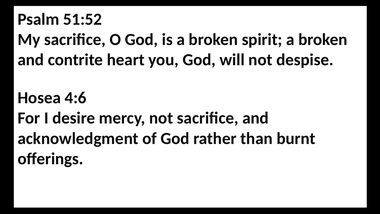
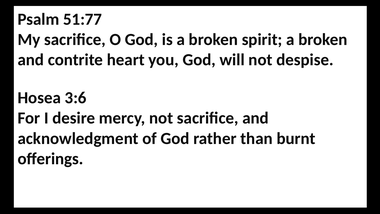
51:52: 51:52 -> 51:77
4:6: 4:6 -> 3:6
